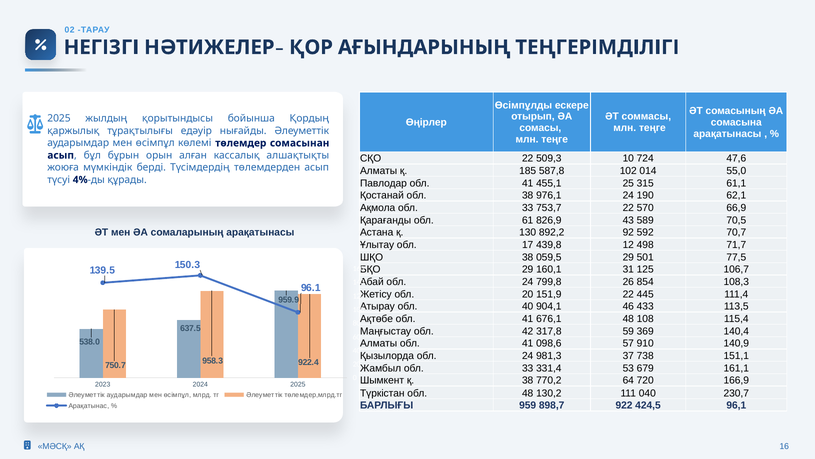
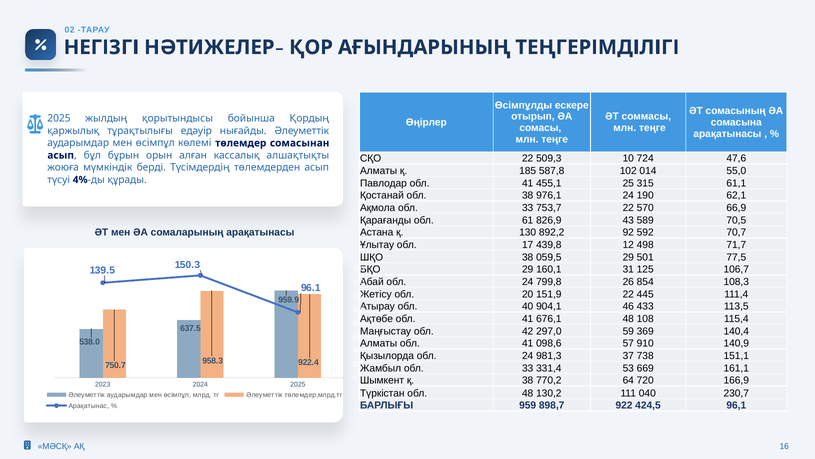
317,8: 317,8 -> 297,0
679: 679 -> 669
